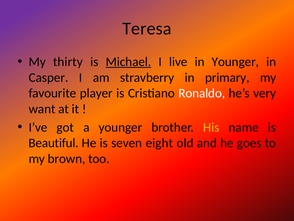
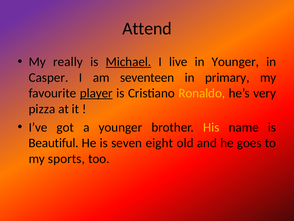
Teresa: Teresa -> Attend
thirty: thirty -> really
stravberry: stravberry -> seventeen
player underline: none -> present
Ronaldo colour: white -> yellow
want: want -> pizza
brown: brown -> sports
